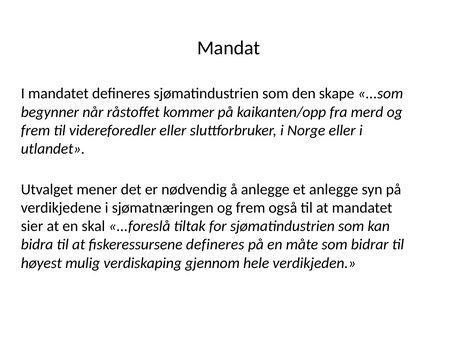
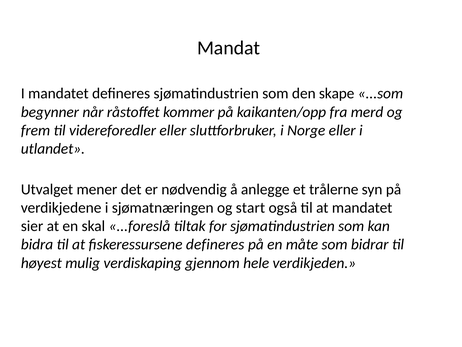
et anlegge: anlegge -> trålerne
sjømatnæringen og frem: frem -> start
